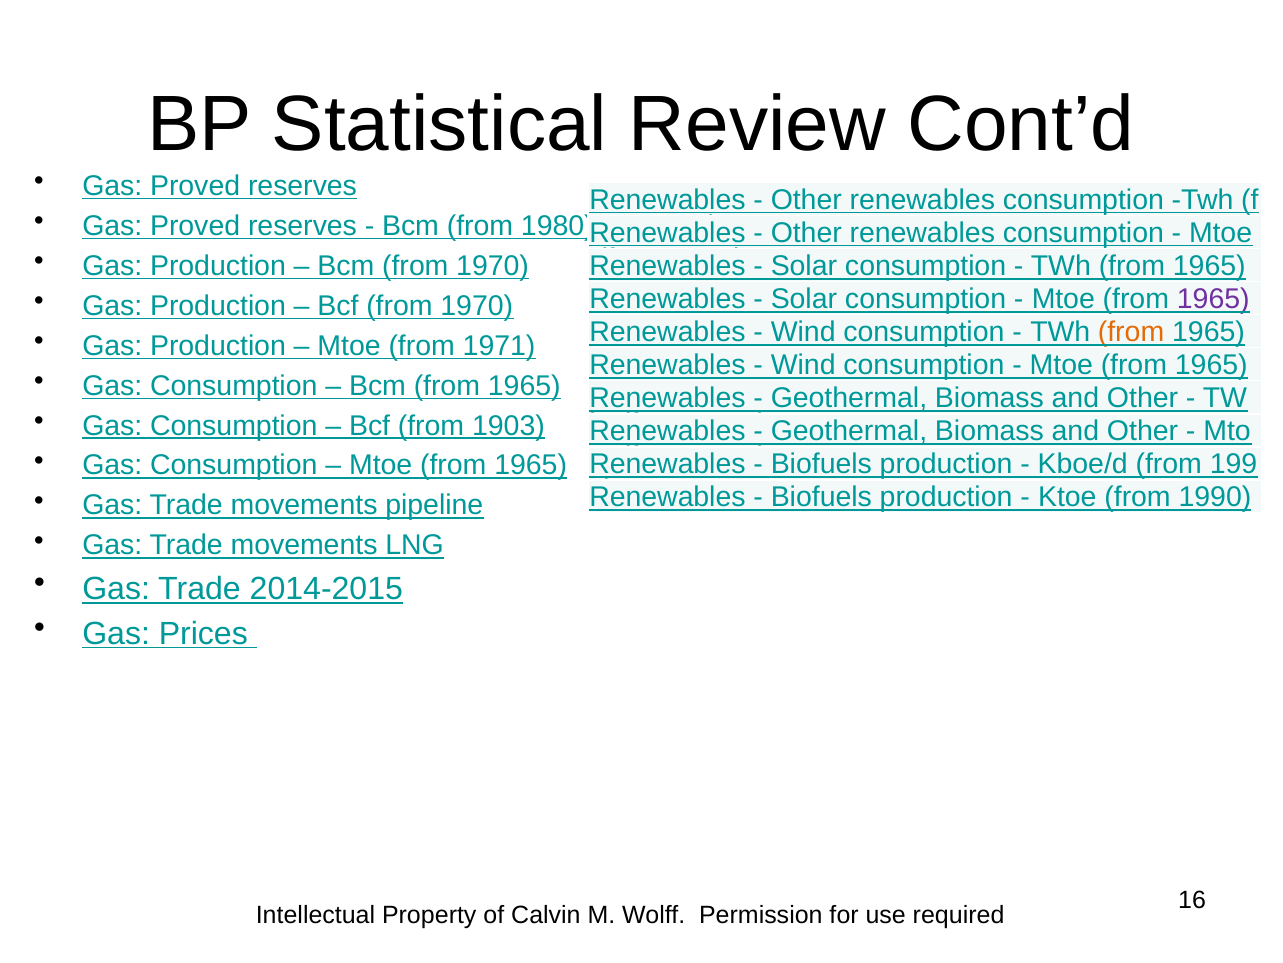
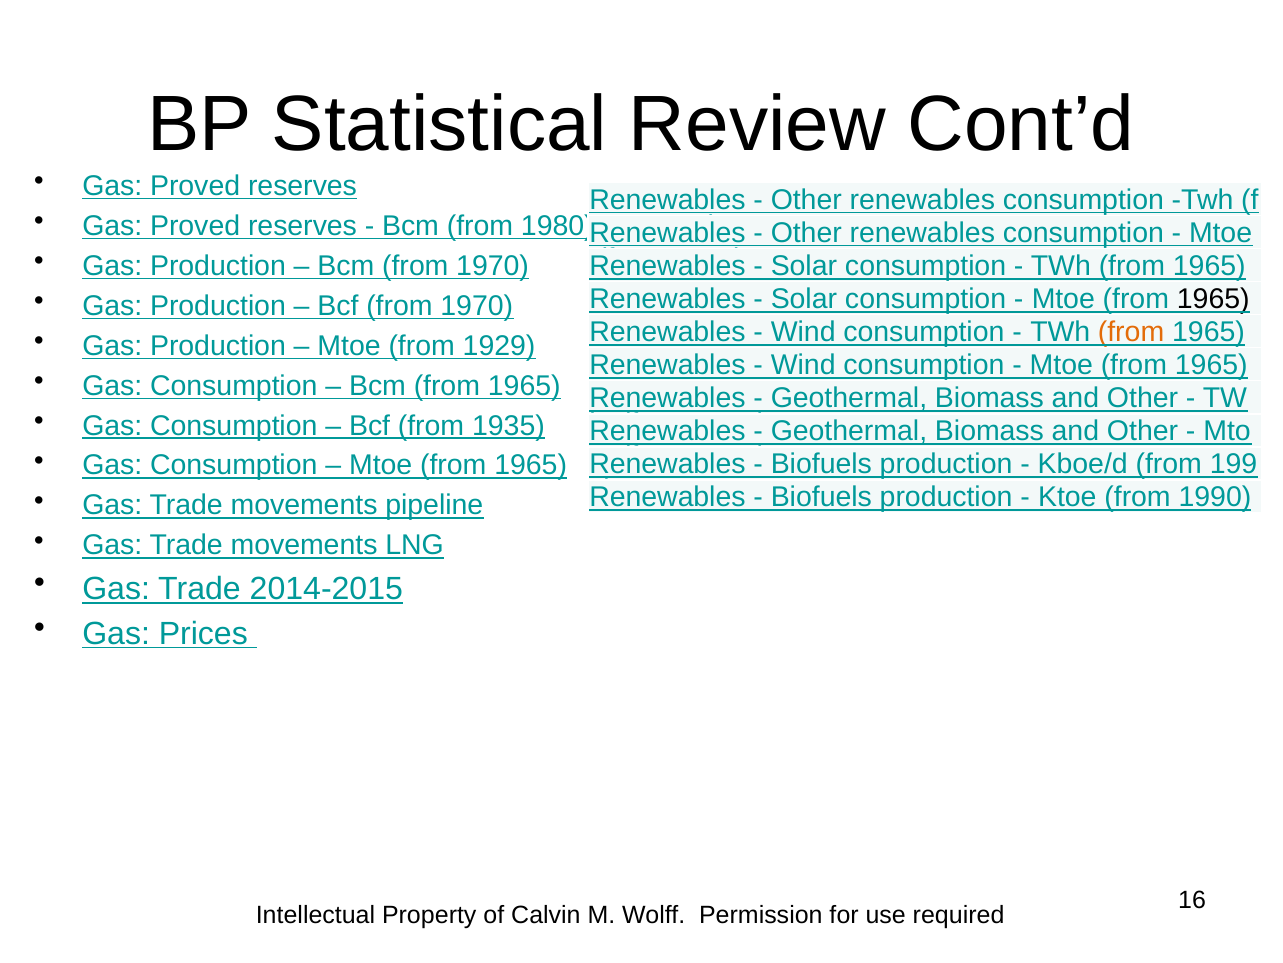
1965 at (1213, 299) colour: purple -> black
1971: 1971 -> 1929
1903: 1903 -> 1935
